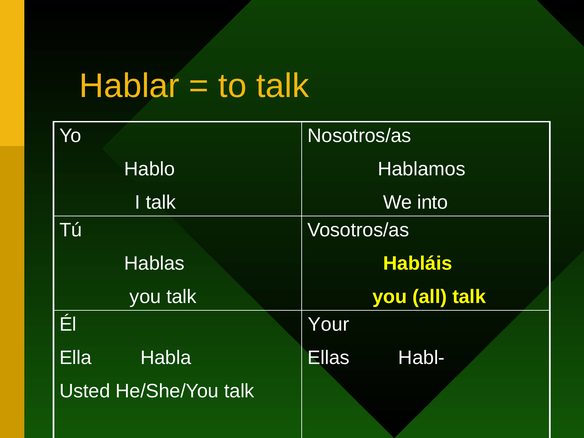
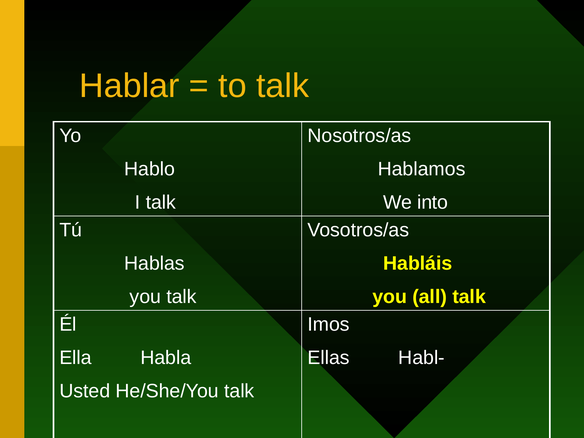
Your: Your -> Imos
